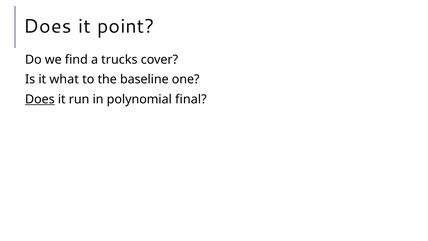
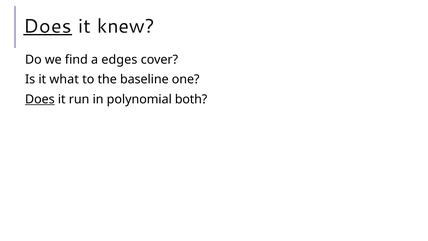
Does at (48, 26) underline: none -> present
point: point -> knew
trucks: trucks -> edges
final: final -> both
